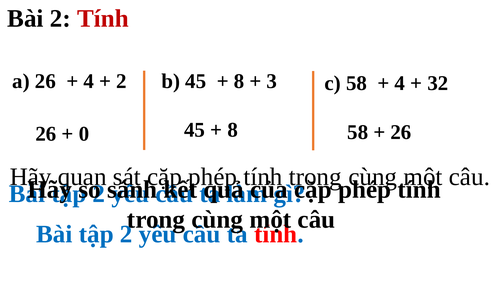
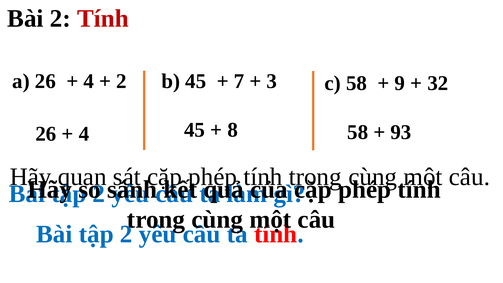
8 at (239, 81): 8 -> 7
4 at (400, 83): 4 -> 9
26 at (401, 132): 26 -> 93
0 at (84, 134): 0 -> 4
